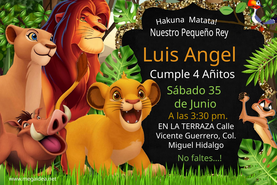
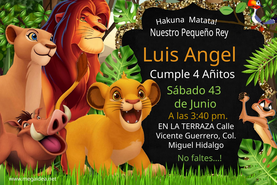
35: 35 -> 43
3:30: 3:30 -> 3:40
